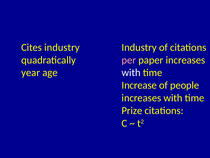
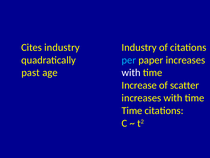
per colour: pink -> light blue
year: year -> past
people: people -> scatter
Prize at (132, 110): Prize -> Time
